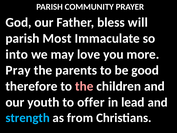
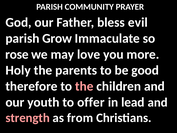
will: will -> evil
Most: Most -> Grow
into: into -> rose
Pray: Pray -> Holy
strength colour: light blue -> pink
